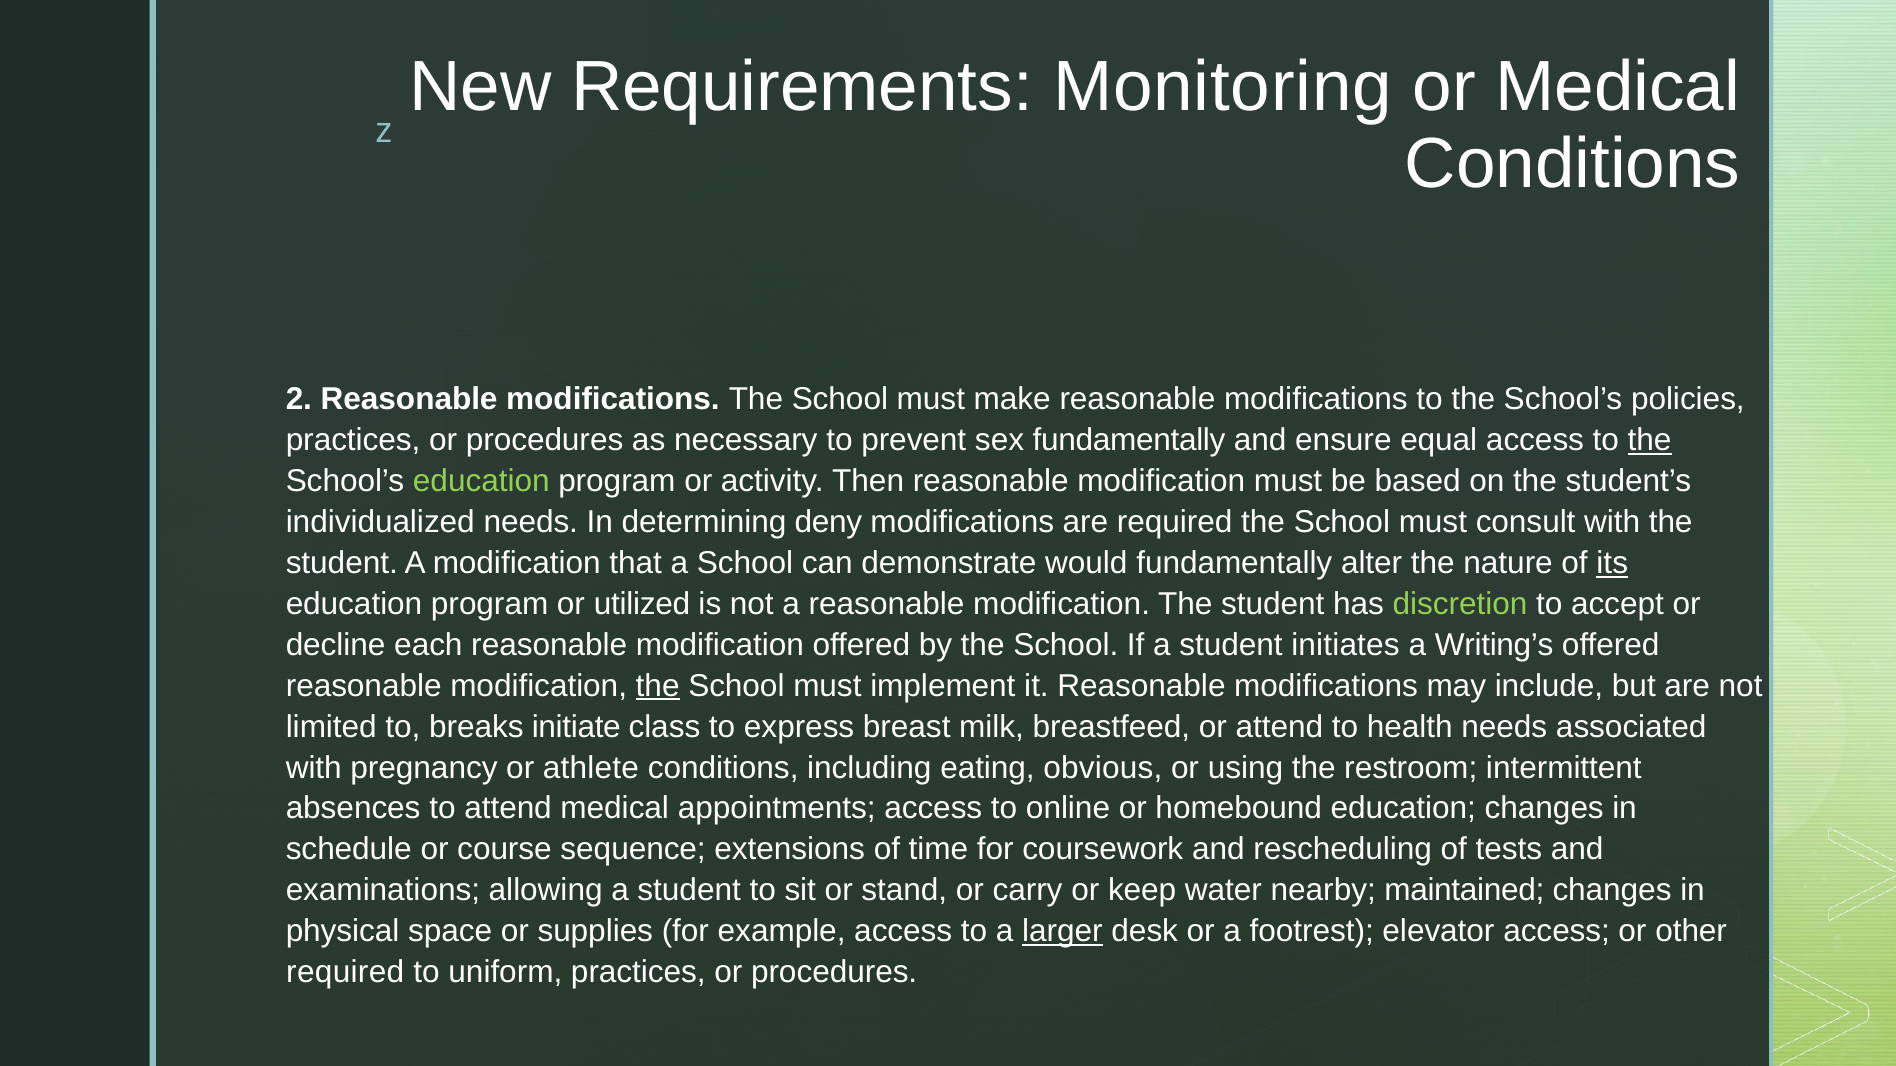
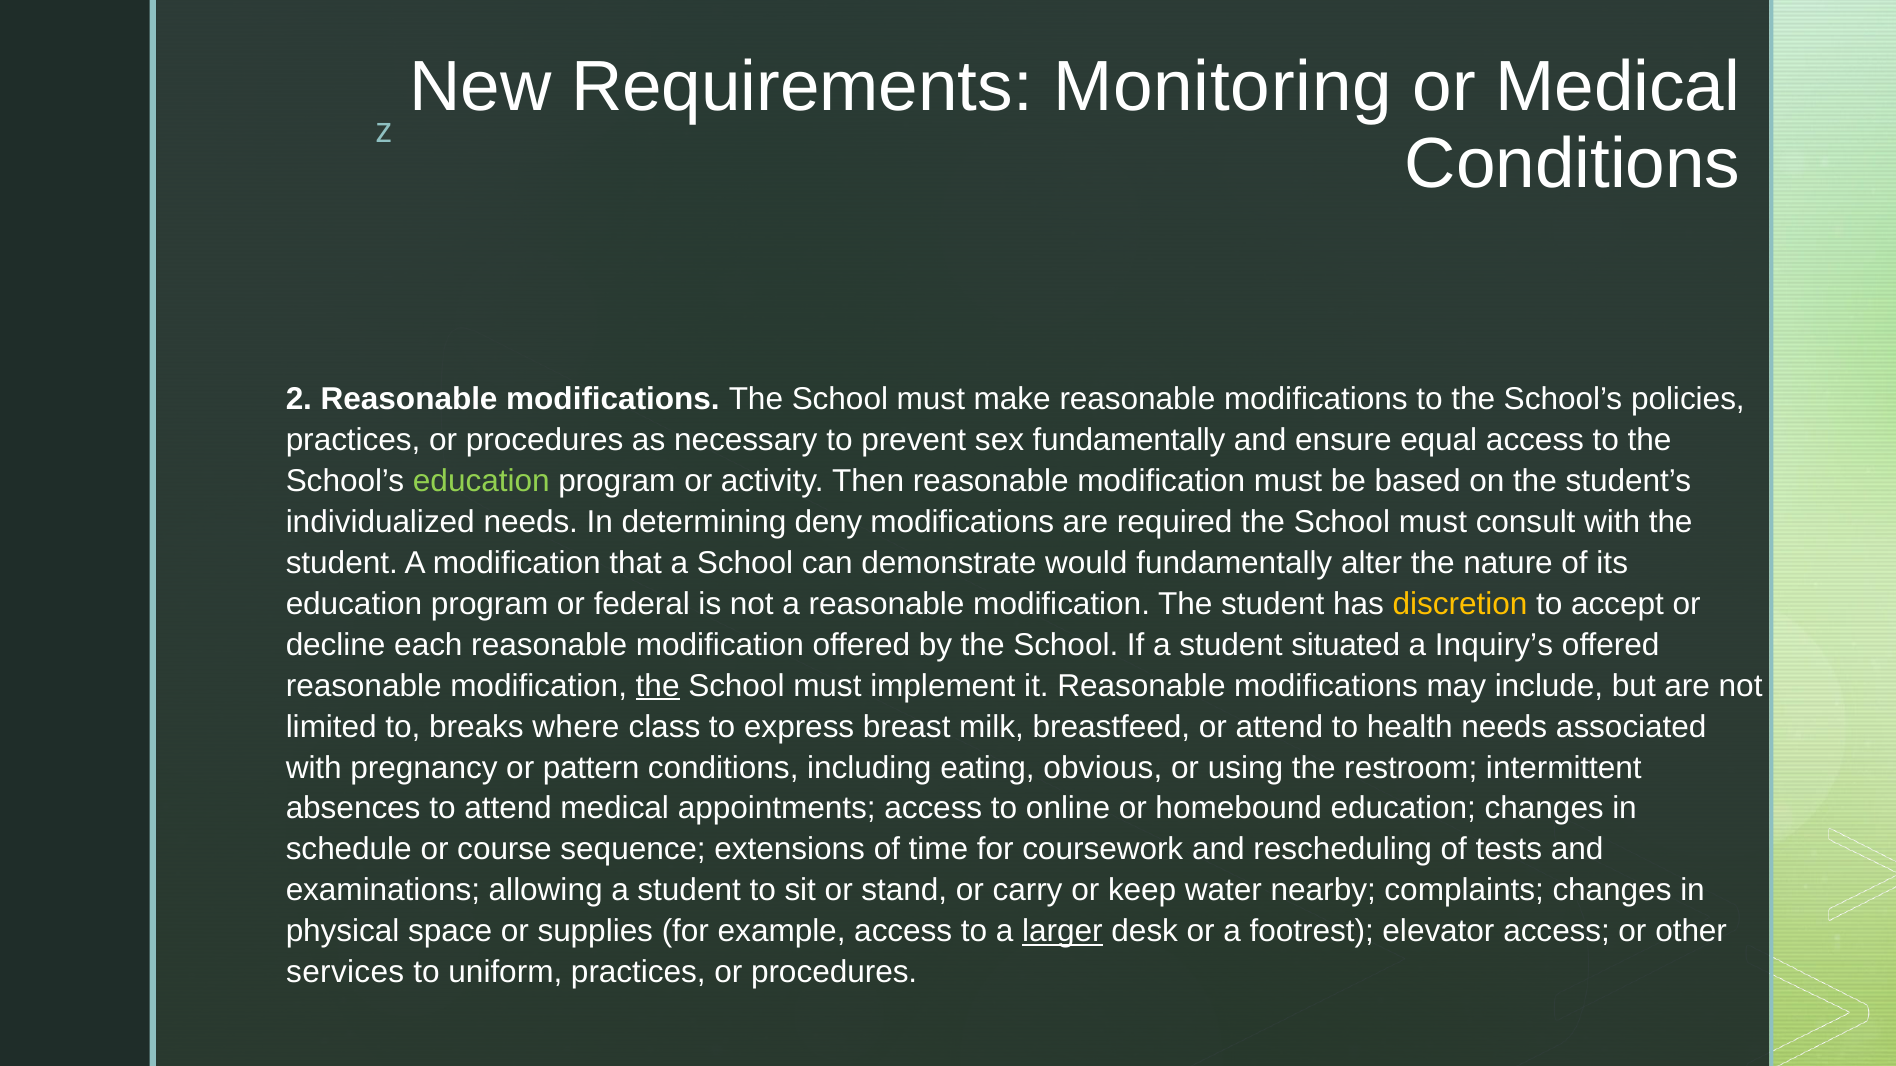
the at (1650, 441) underline: present -> none
its underline: present -> none
utilized: utilized -> federal
discretion colour: light green -> yellow
initiates: initiates -> situated
Writing’s: Writing’s -> Inquiry’s
initiate: initiate -> where
athlete: athlete -> pattern
maintained: maintained -> complaints
required at (345, 973): required -> services
